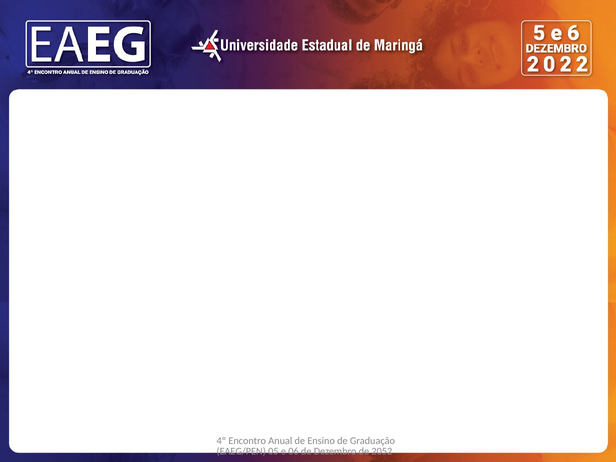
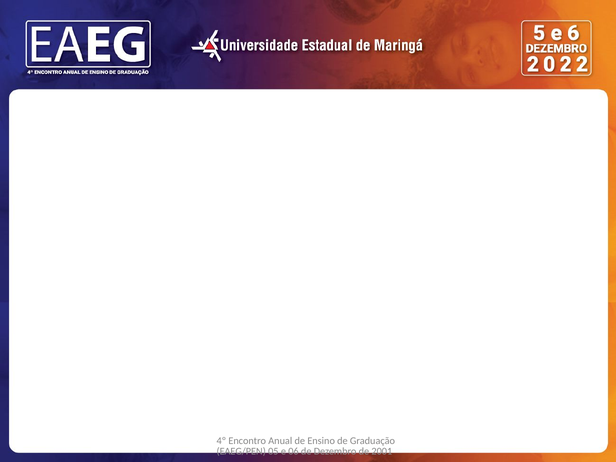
2052: 2052 -> 2001
